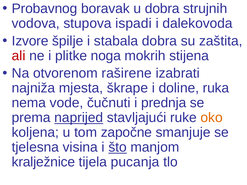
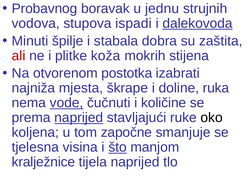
u dobra: dobra -> jednu
dalekovoda underline: none -> present
Izvore: Izvore -> Minuti
noga: noga -> koža
raširene: raširene -> postotka
vode underline: none -> present
prednja: prednja -> količine
oko colour: orange -> black
tijela pucanja: pucanja -> naprijed
